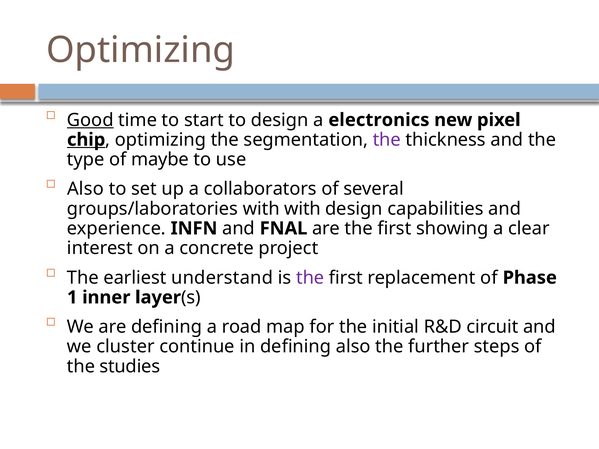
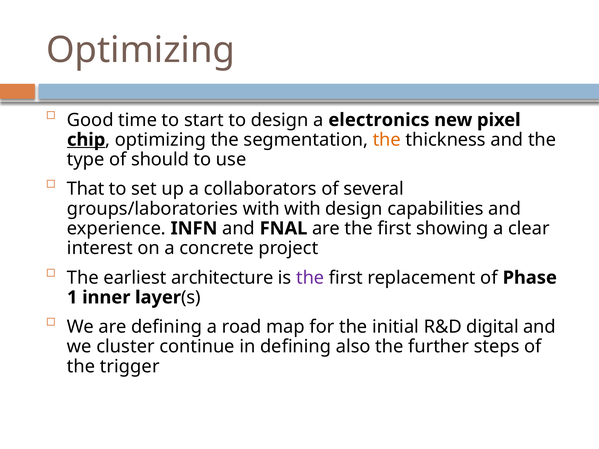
Good underline: present -> none
the at (387, 140) colour: purple -> orange
maybe: maybe -> should
Also at (85, 189): Also -> That
understand: understand -> architecture
circuit: circuit -> digital
studies: studies -> trigger
